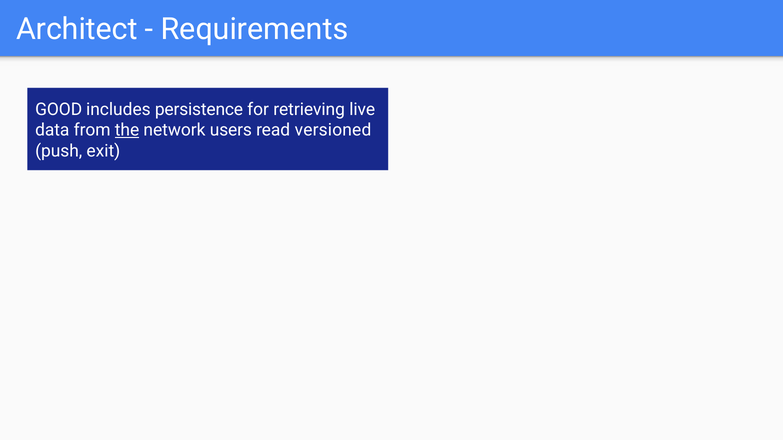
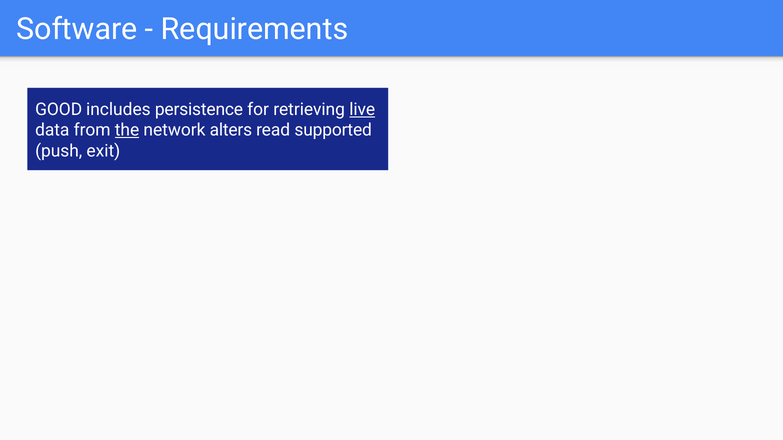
Architect: Architect -> Software
live underline: none -> present
users: users -> alters
versioned: versioned -> supported
